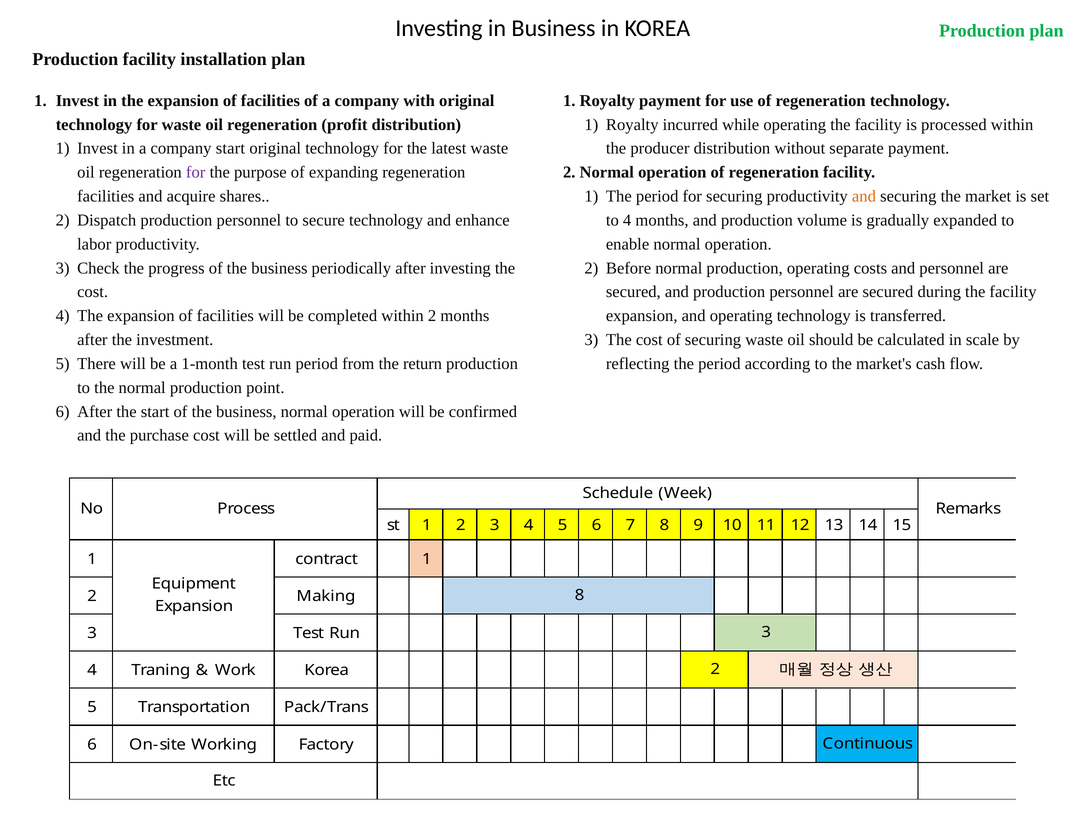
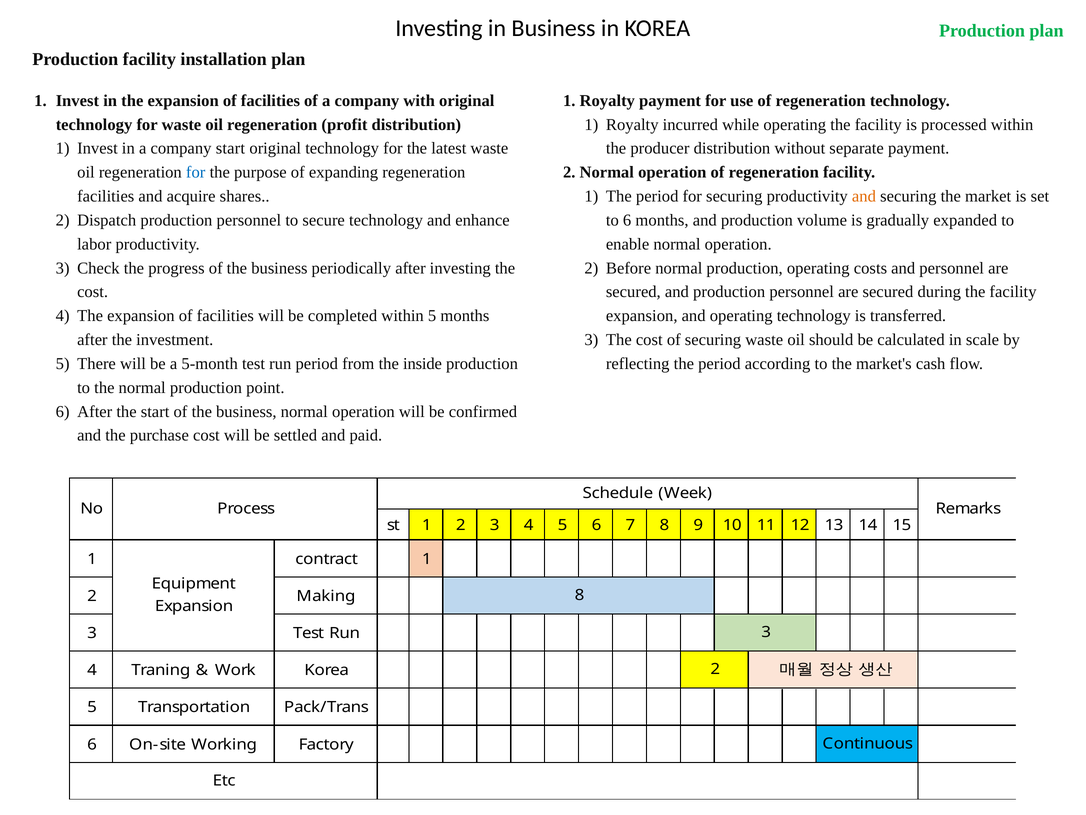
for at (196, 172) colour: purple -> blue
to 4: 4 -> 6
within 2: 2 -> 5
1-month: 1-month -> 5-month
return: return -> inside
